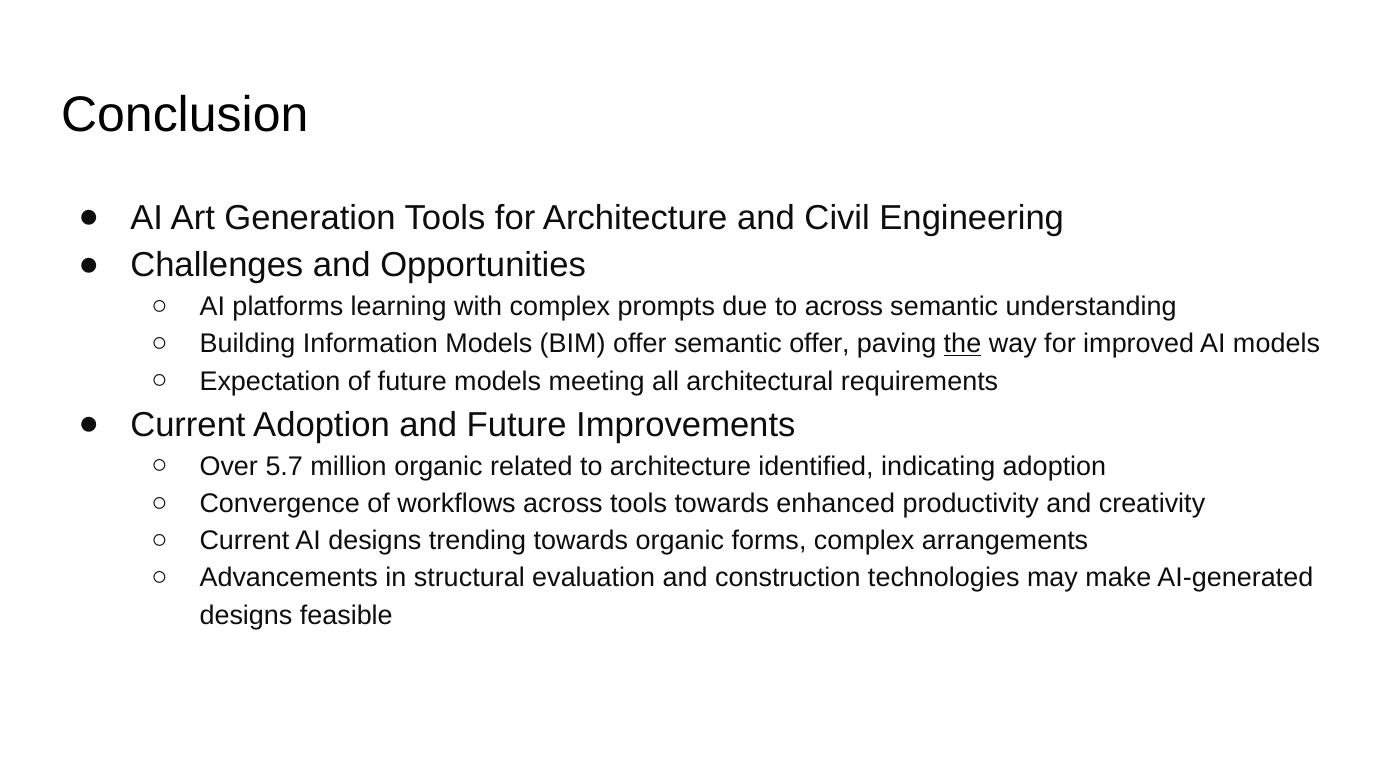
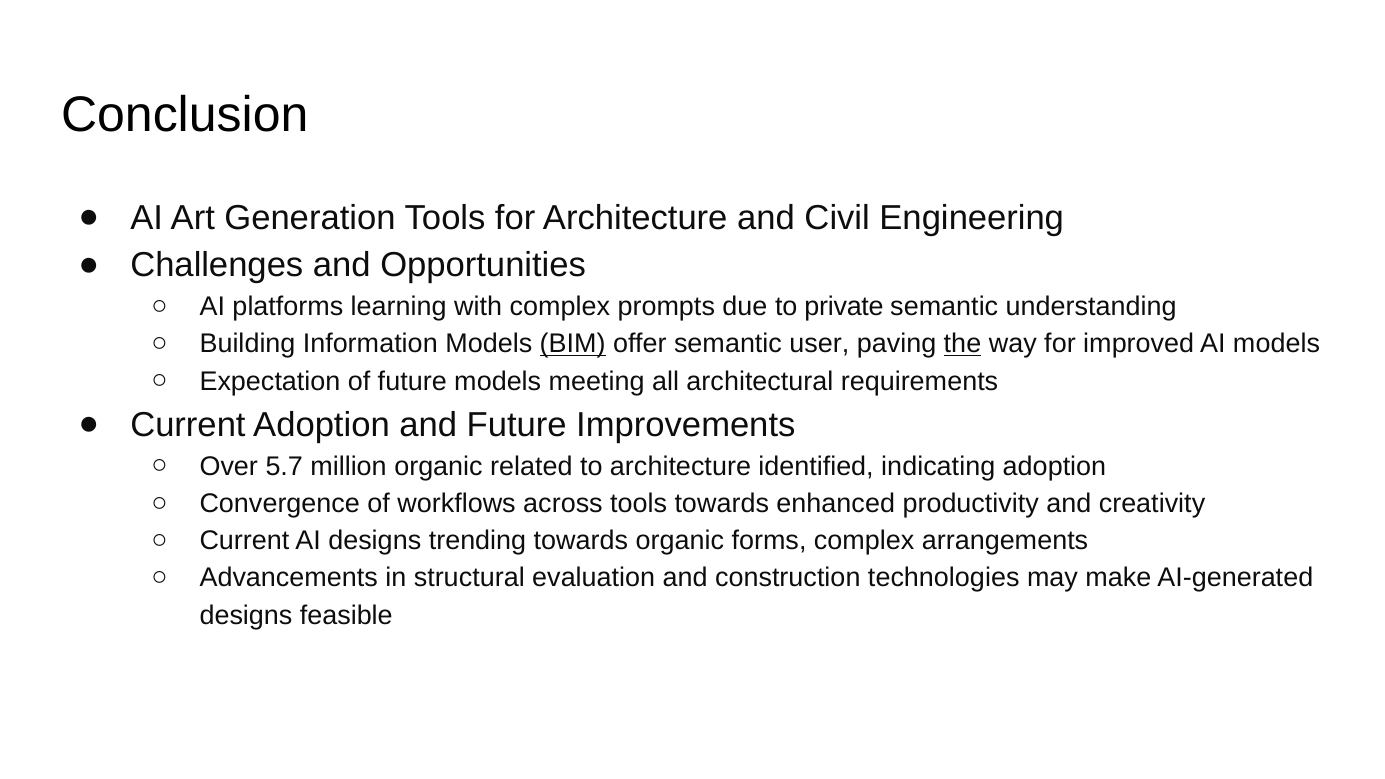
to across: across -> private
BIM underline: none -> present
semantic offer: offer -> user
